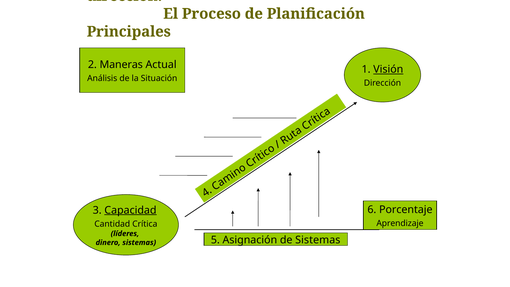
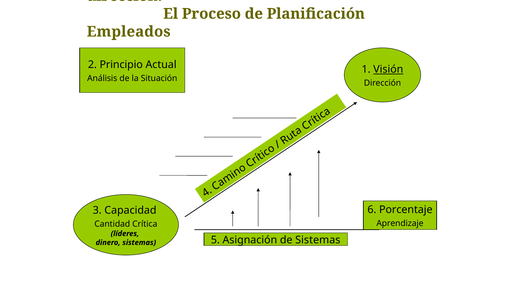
Principales: Principales -> Empleados
Maneras: Maneras -> Principio
Capacidad underline: present -> none
